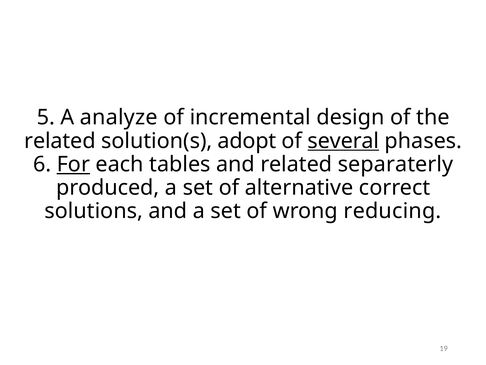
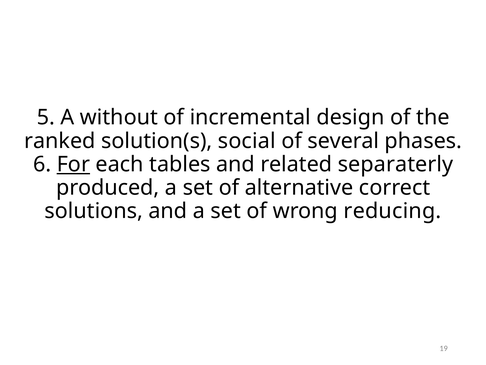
analyze: analyze -> without
related at (60, 141): related -> ranked
adopt: adopt -> social
several underline: present -> none
